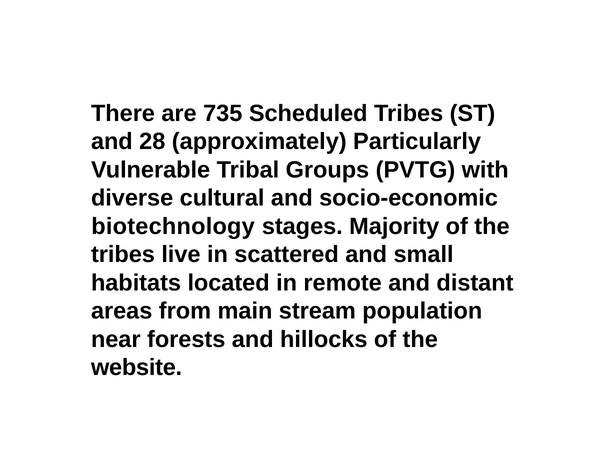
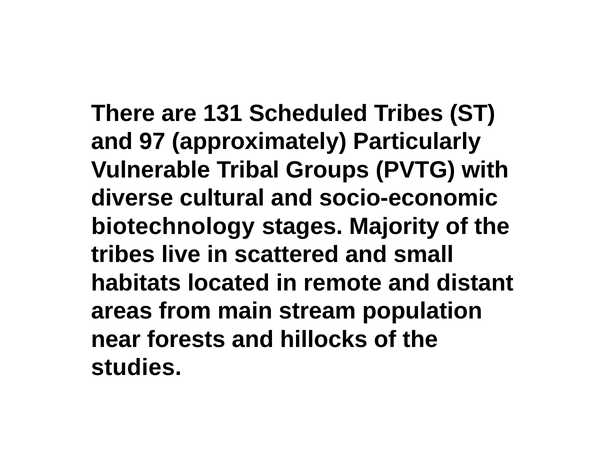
735: 735 -> 131
28: 28 -> 97
website: website -> studies
